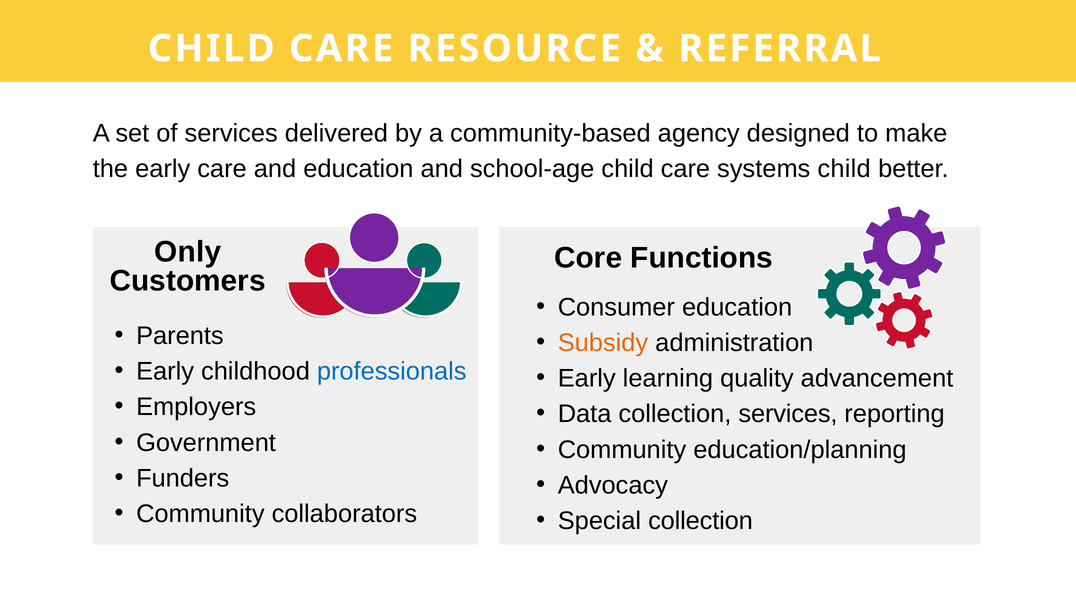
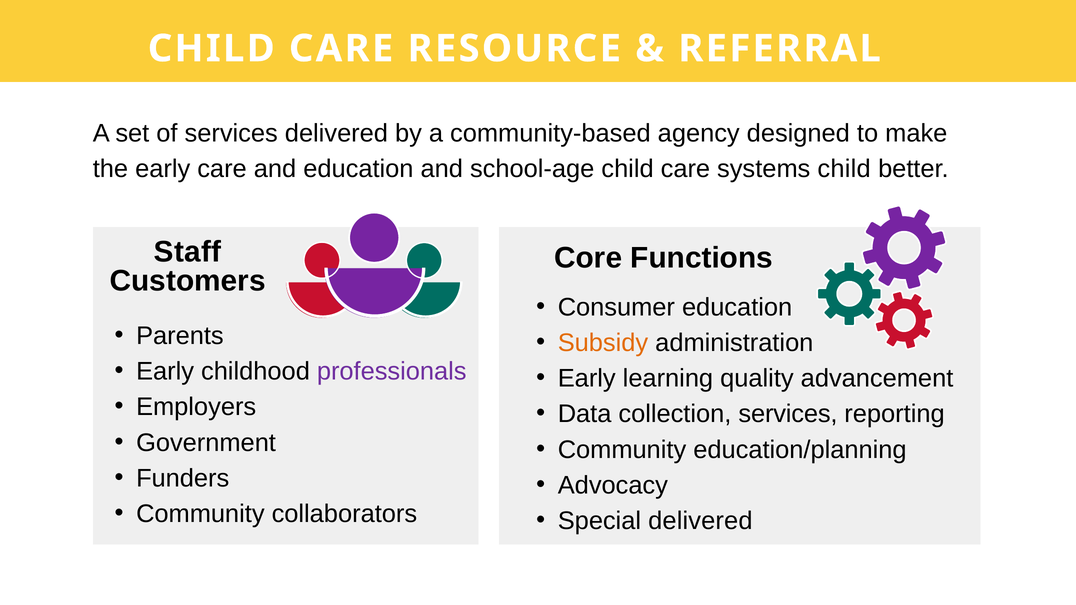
Only: Only -> Staff
professionals colour: blue -> purple
Special collection: collection -> delivered
